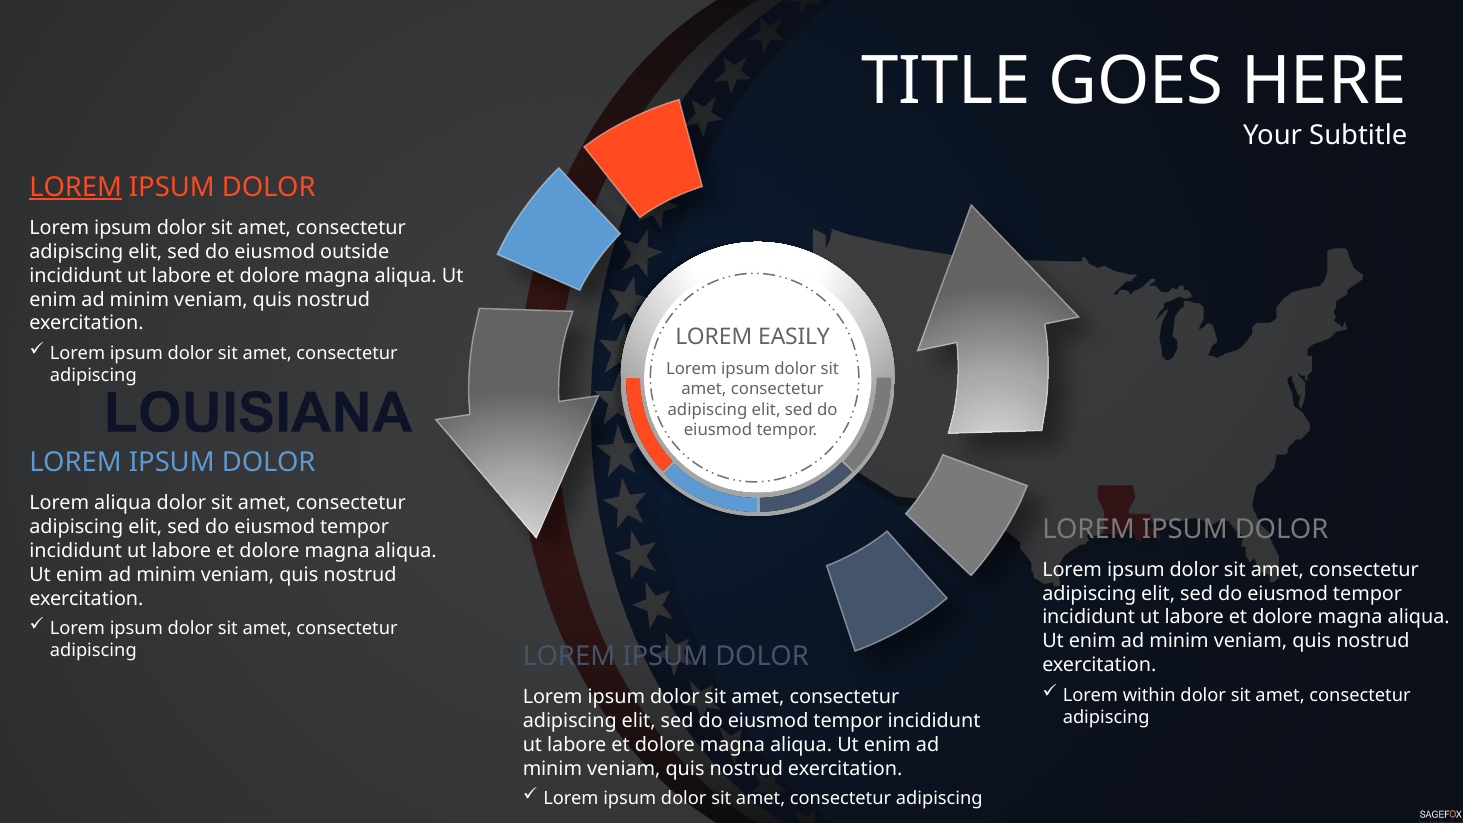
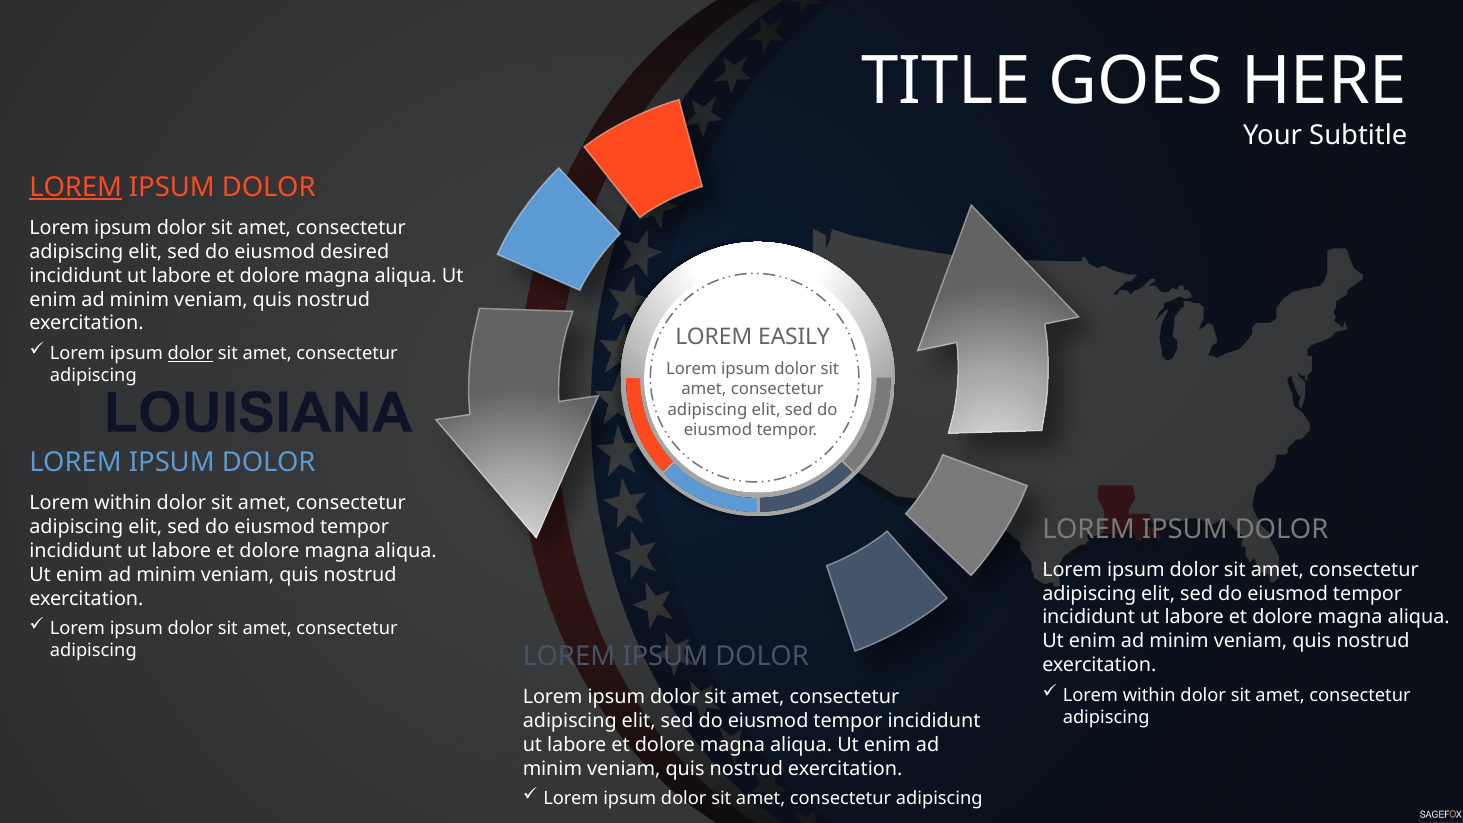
outside: outside -> desired
dolor at (190, 353) underline: none -> present
aliqua at (123, 503): aliqua -> within
